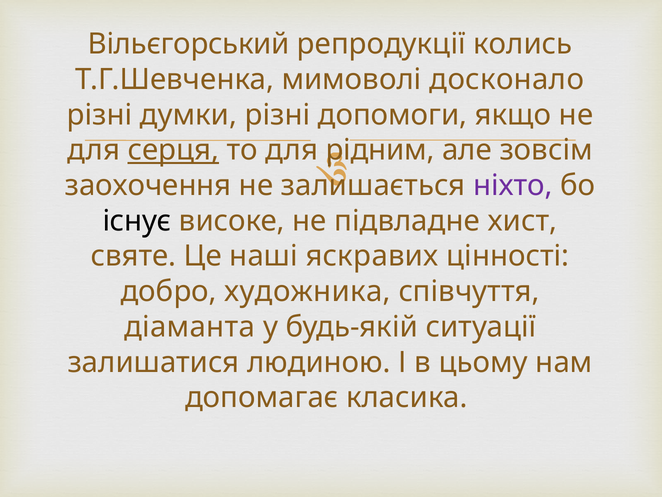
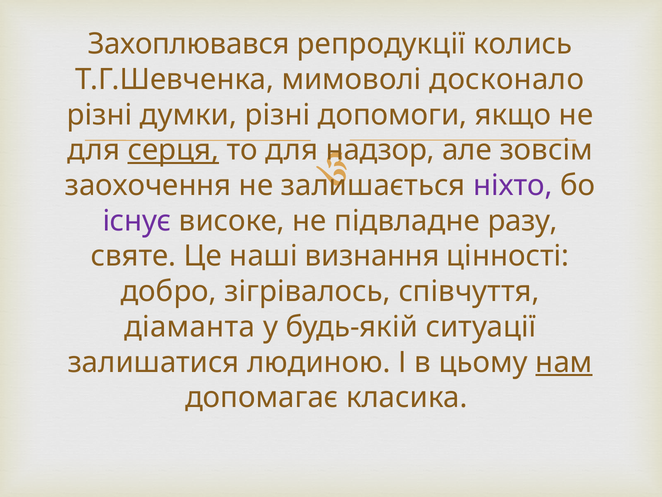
Вільєгорський: Вільєгорський -> Захоплювався
рідним: рідним -> надзор
існує colour: black -> purple
хист: хист -> разу
яскравих: яскравих -> визнання
художника: художника -> зігрівалось
нам underline: none -> present
